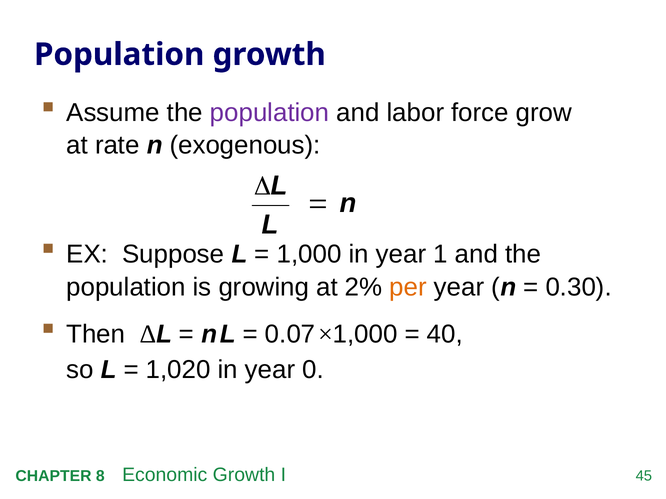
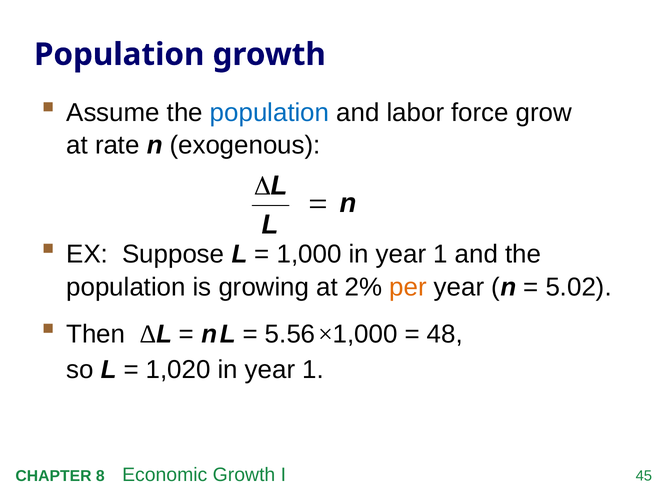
population at (270, 113) colour: purple -> blue
0.30: 0.30 -> 5.02
0.07: 0.07 -> 5.56
40: 40 -> 48
1,020 in year 0: 0 -> 1
